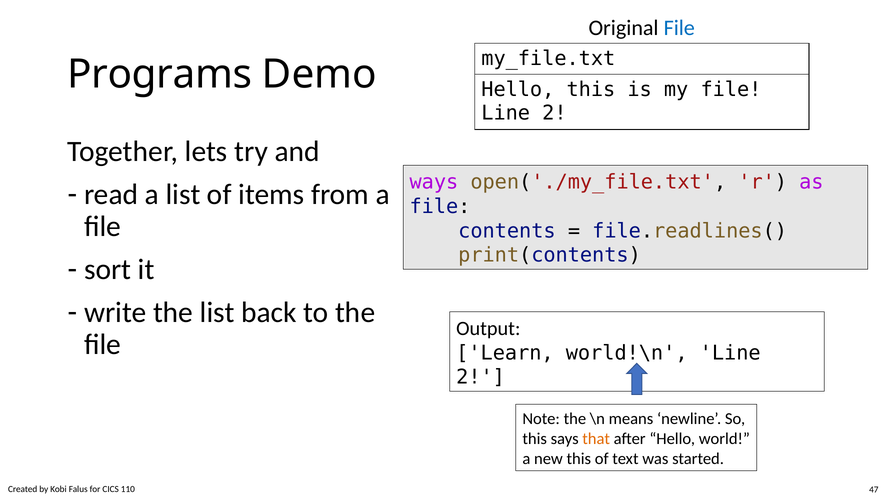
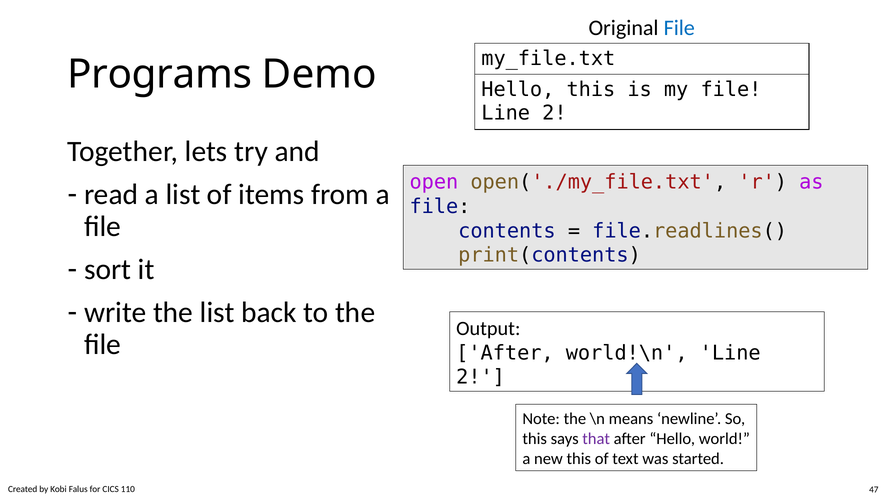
ways: ways -> open
Learn at (505, 353): Learn -> After
that colour: orange -> purple
